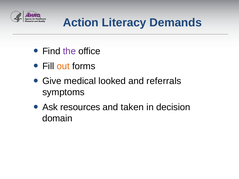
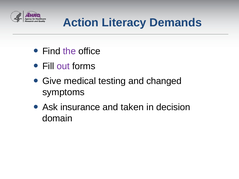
out colour: orange -> purple
looked: looked -> testing
referrals: referrals -> changed
resources: resources -> insurance
